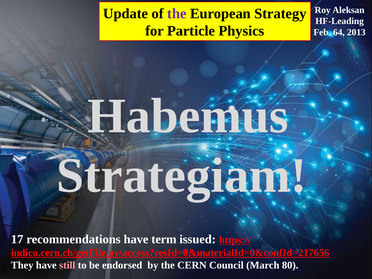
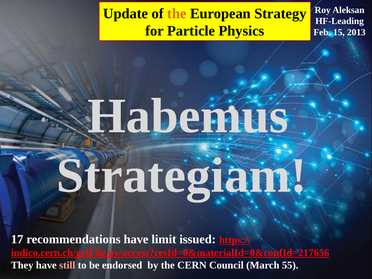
the at (177, 14) colour: purple -> orange
64: 64 -> 15
term: term -> limit
80: 80 -> 55
